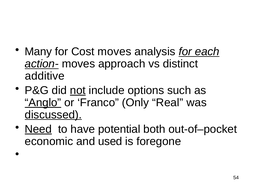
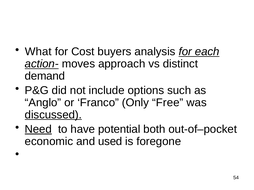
Many: Many -> What
Cost moves: moves -> buyers
additive: additive -> demand
not underline: present -> none
Anglo underline: present -> none
Real: Real -> Free
